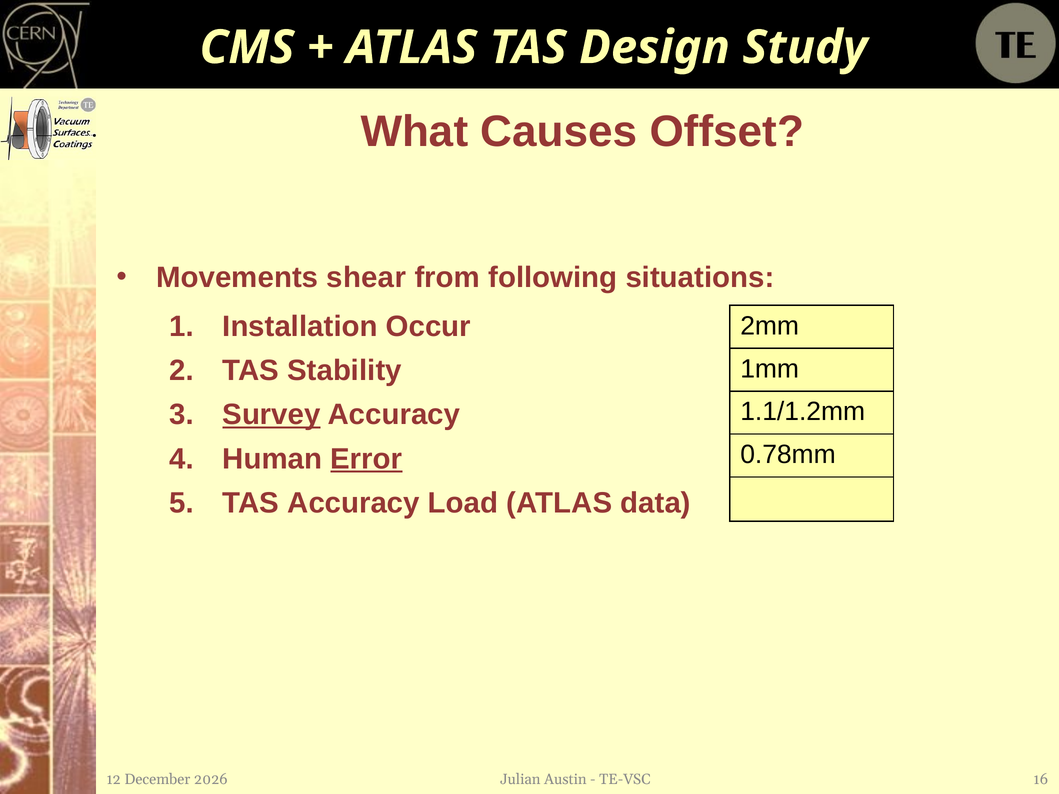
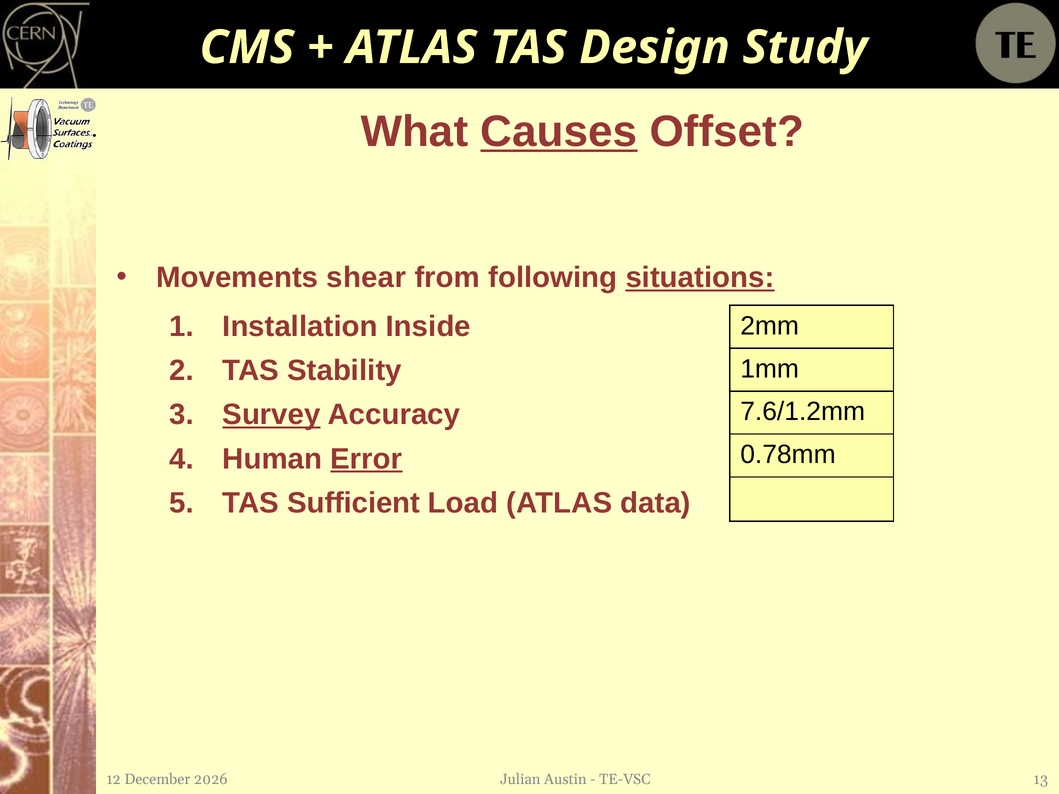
Causes underline: none -> present
situations underline: none -> present
Occur: Occur -> Inside
1.1/1.2mm: 1.1/1.2mm -> 7.6/1.2mm
TAS Accuracy: Accuracy -> Sufficient
16: 16 -> 13
